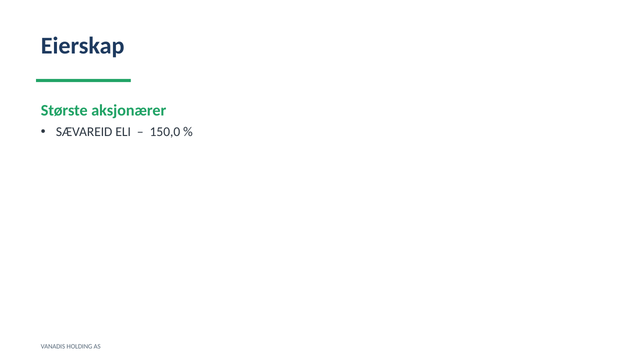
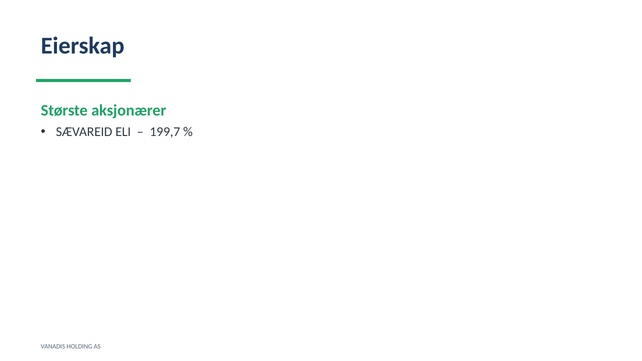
150,0: 150,0 -> 199,7
